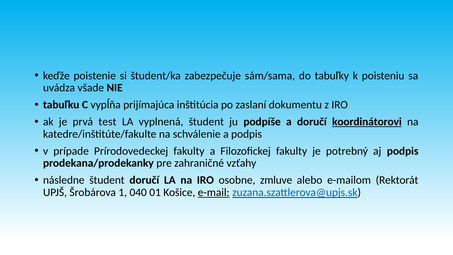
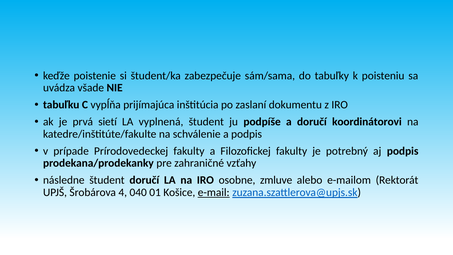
test: test -> sietí
koordinátorovi underline: present -> none
1: 1 -> 4
